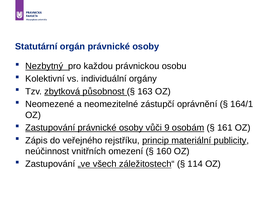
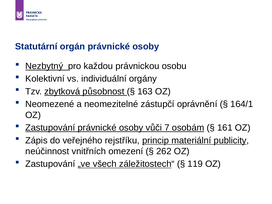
9: 9 -> 7
160: 160 -> 262
114: 114 -> 119
